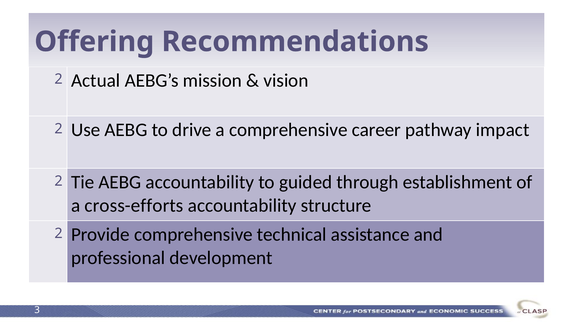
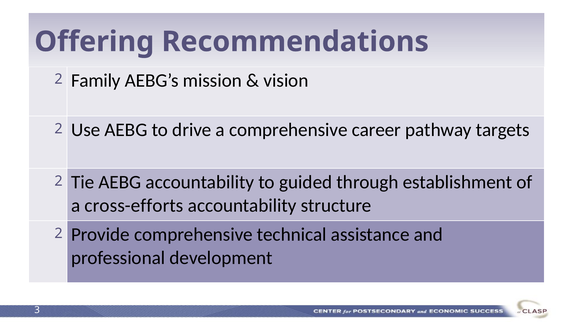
Actual: Actual -> Family
impact: impact -> targets
